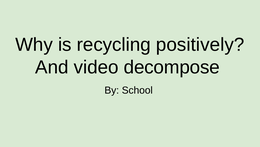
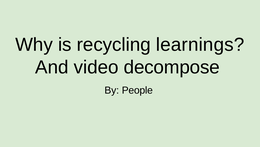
positively: positively -> learnings
School: School -> People
